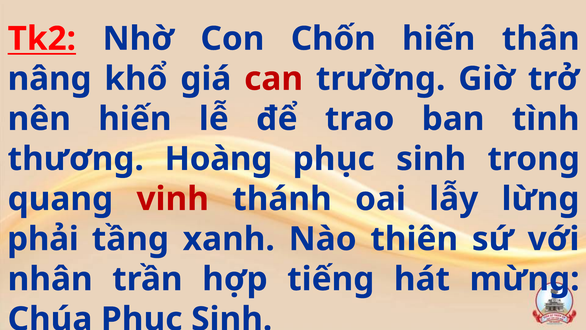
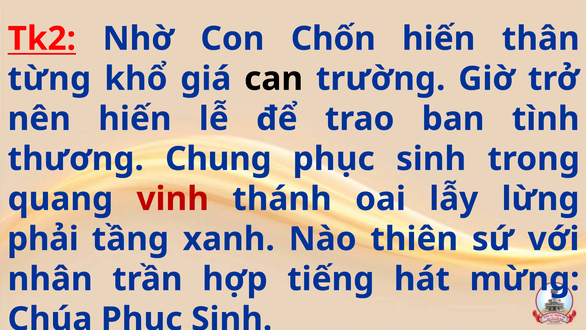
nâng: nâng -> từng
can colour: red -> black
Hoàng: Hoàng -> Chung
